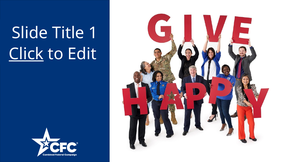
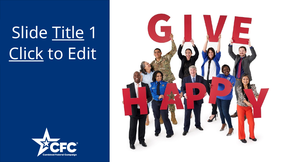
Title underline: none -> present
